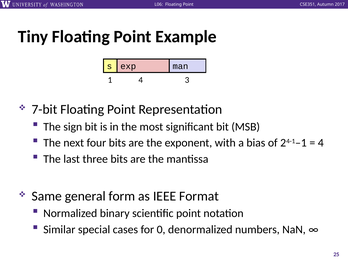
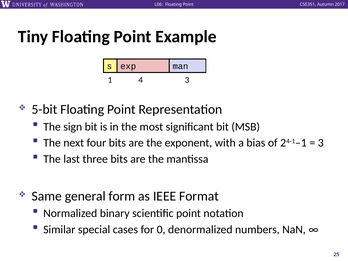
7-bit: 7-bit -> 5-bit
4 at (321, 143): 4 -> 3
